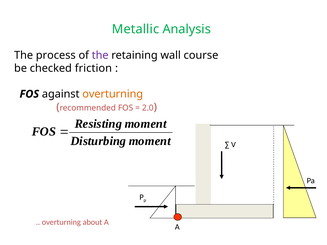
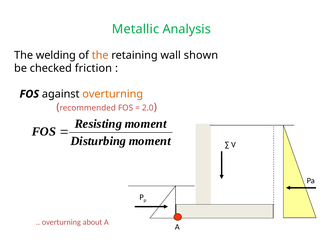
process: process -> welding
the at (100, 55) colour: purple -> orange
course: course -> shown
